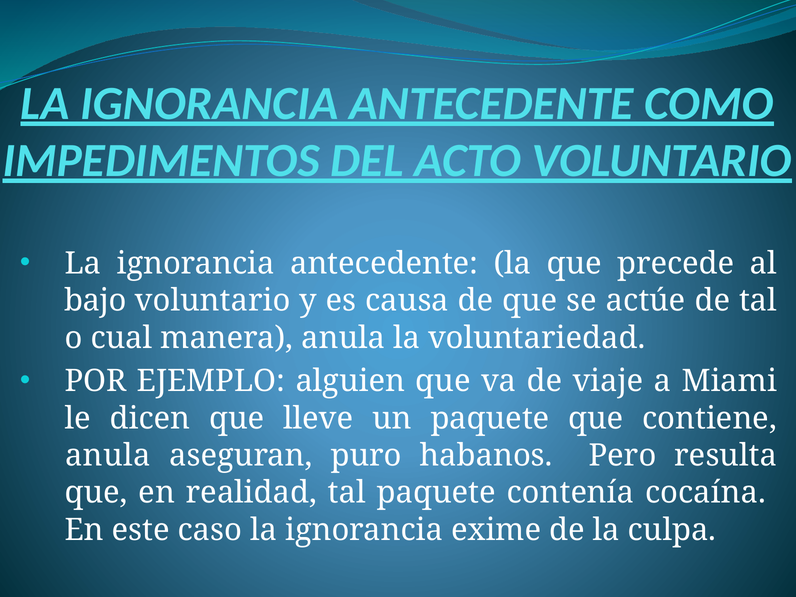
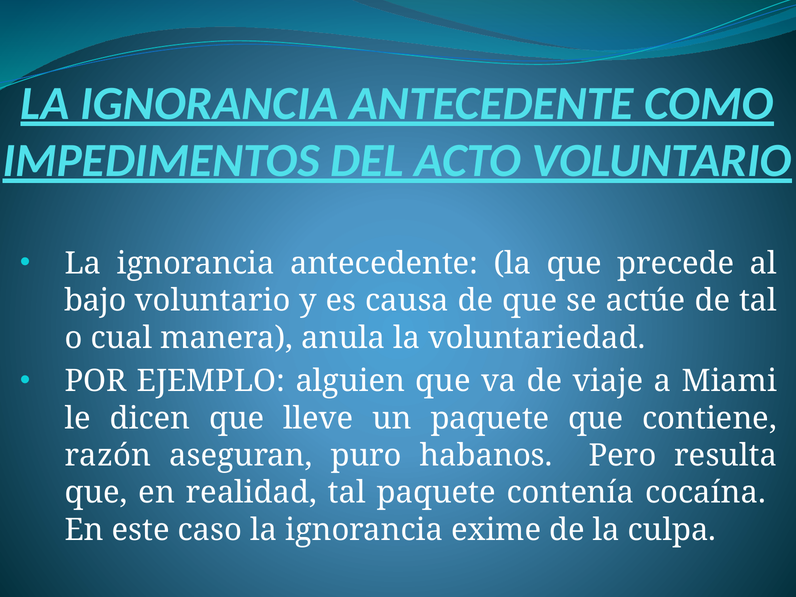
anula at (108, 456): anula -> razón
